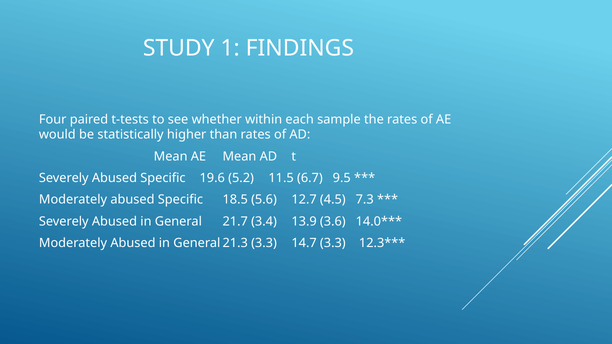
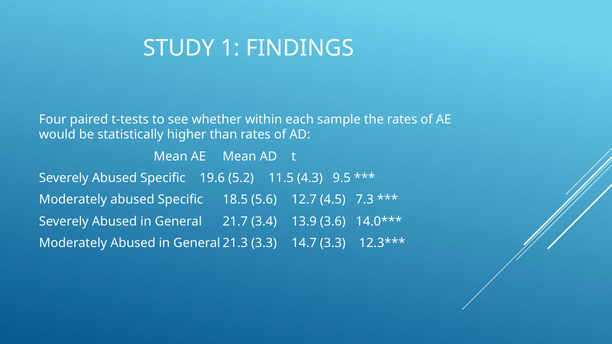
6.7: 6.7 -> 4.3
